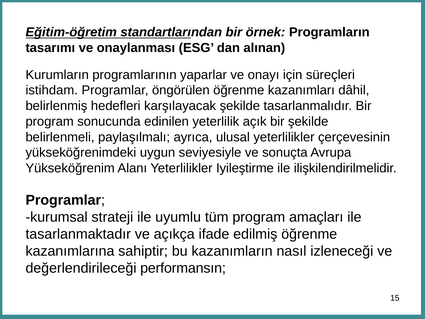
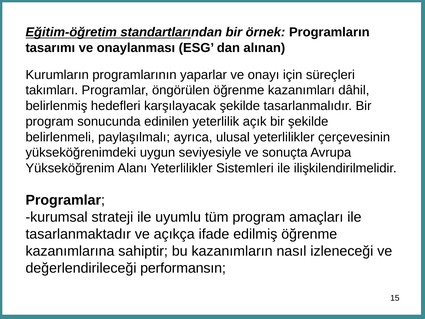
istihdam: istihdam -> takımları
Iyileştirme: Iyileştirme -> Sistemleri
